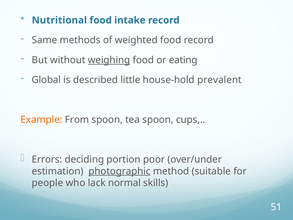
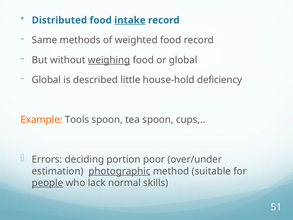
Nutritional: Nutritional -> Distributed
intake underline: none -> present
or eating: eating -> global
prevalent: prevalent -> deficiency
From: From -> Tools
people underline: none -> present
